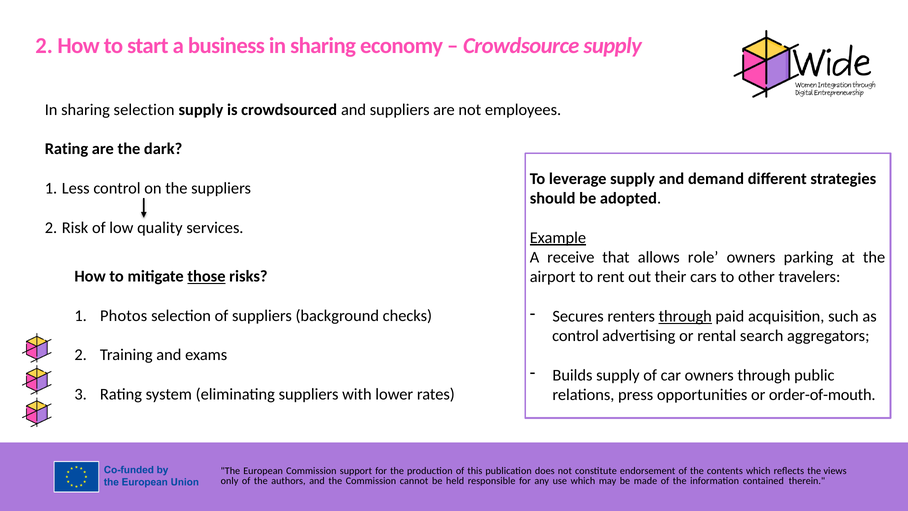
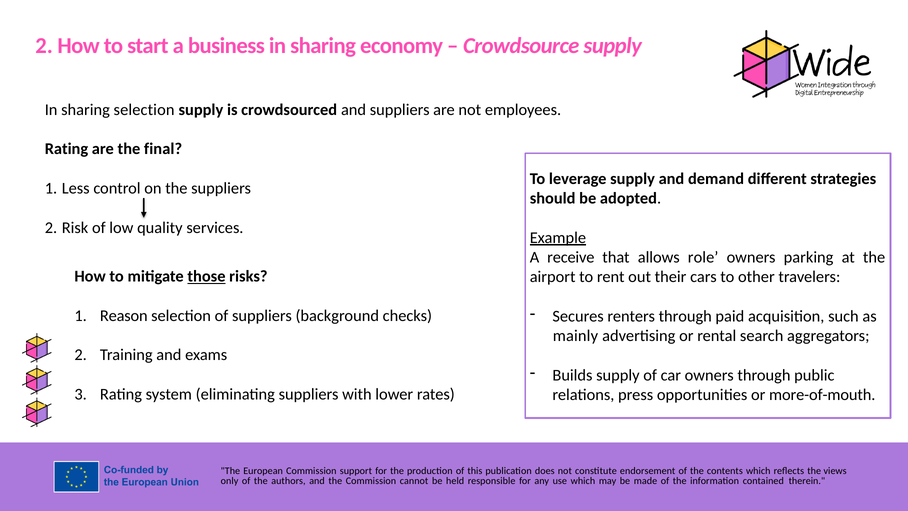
dark: dark -> final
through at (685, 316) underline: present -> none
Photos: Photos -> Reason
control at (576, 336): control -> mainly
order-of-mouth: order-of-mouth -> more-of-mouth
